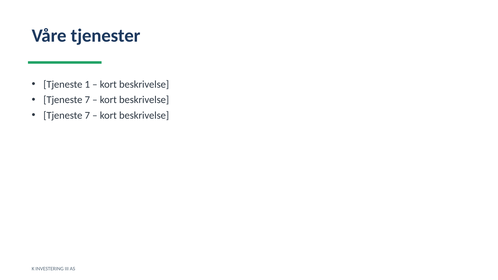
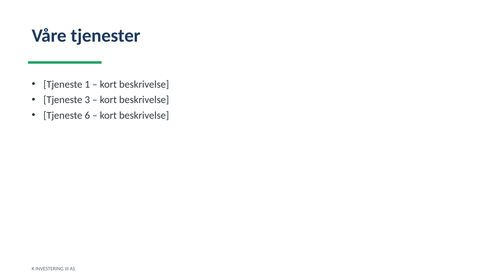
7 at (87, 100): 7 -> 3
7 at (87, 115): 7 -> 6
